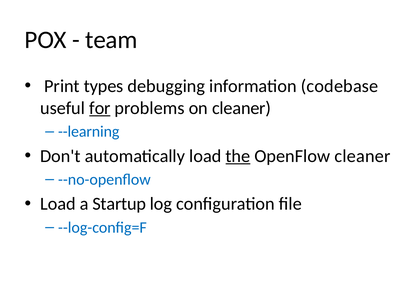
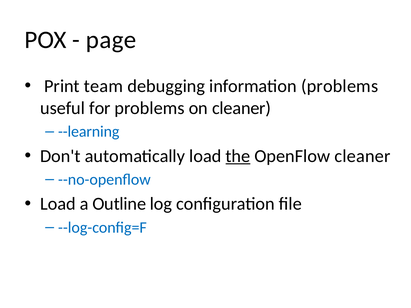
team: team -> page
types: types -> team
information codebase: codebase -> problems
for underline: present -> none
Startup: Startup -> Outline
